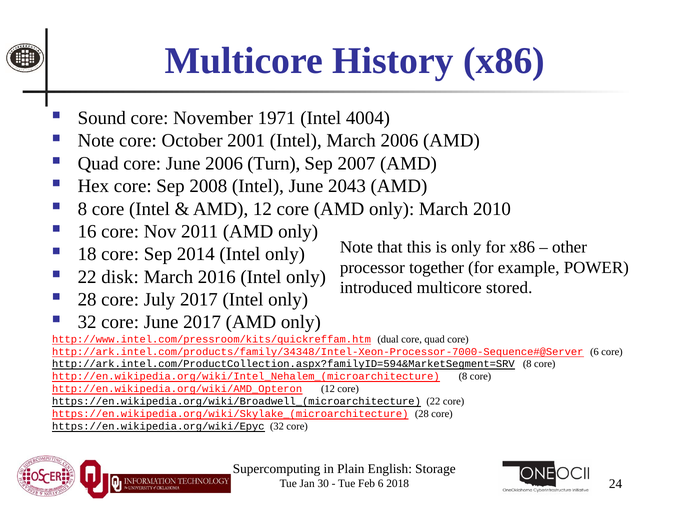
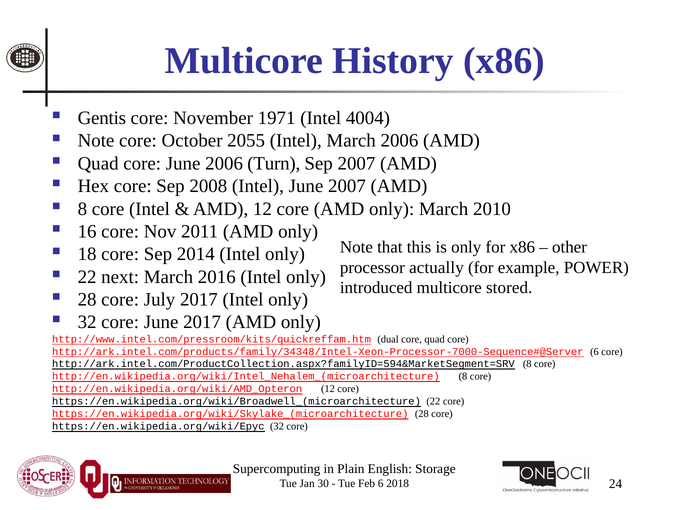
Sound: Sound -> Gentis
2001: 2001 -> 2055
June 2043: 2043 -> 2007
together: together -> actually
disk: disk -> next
